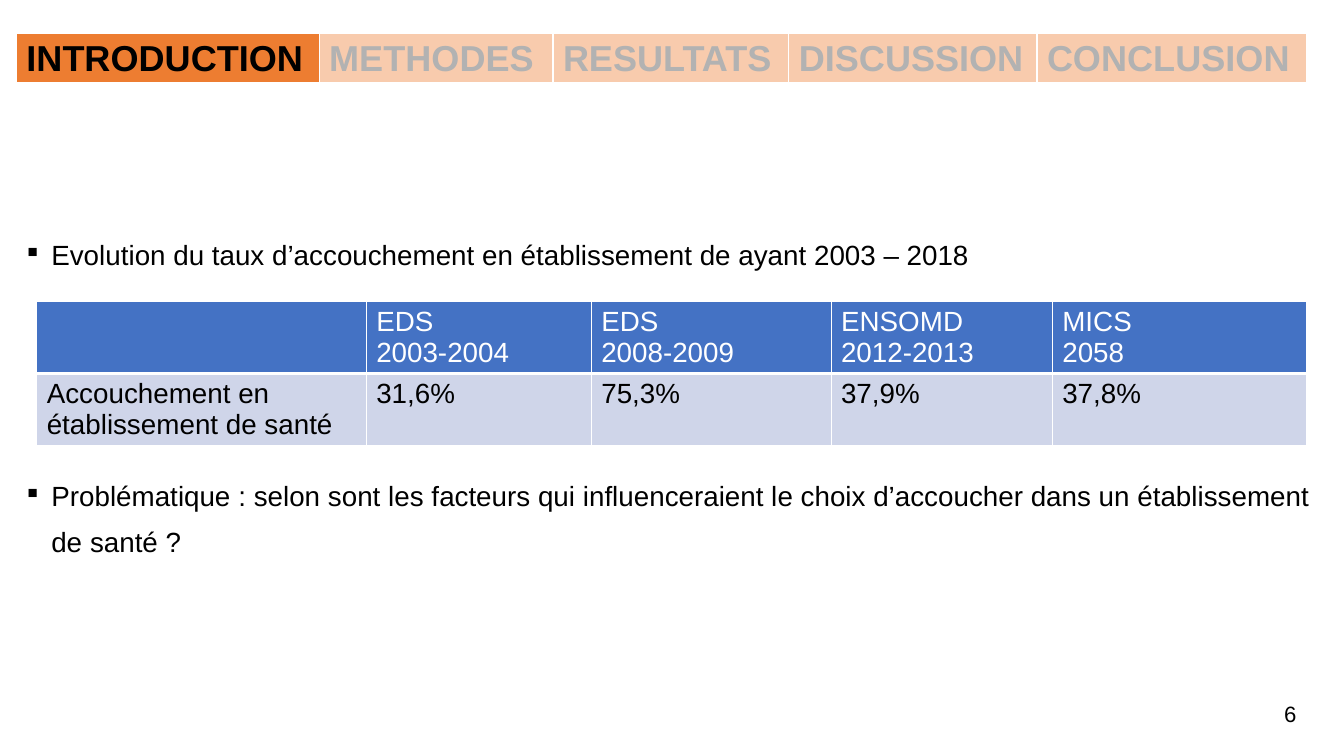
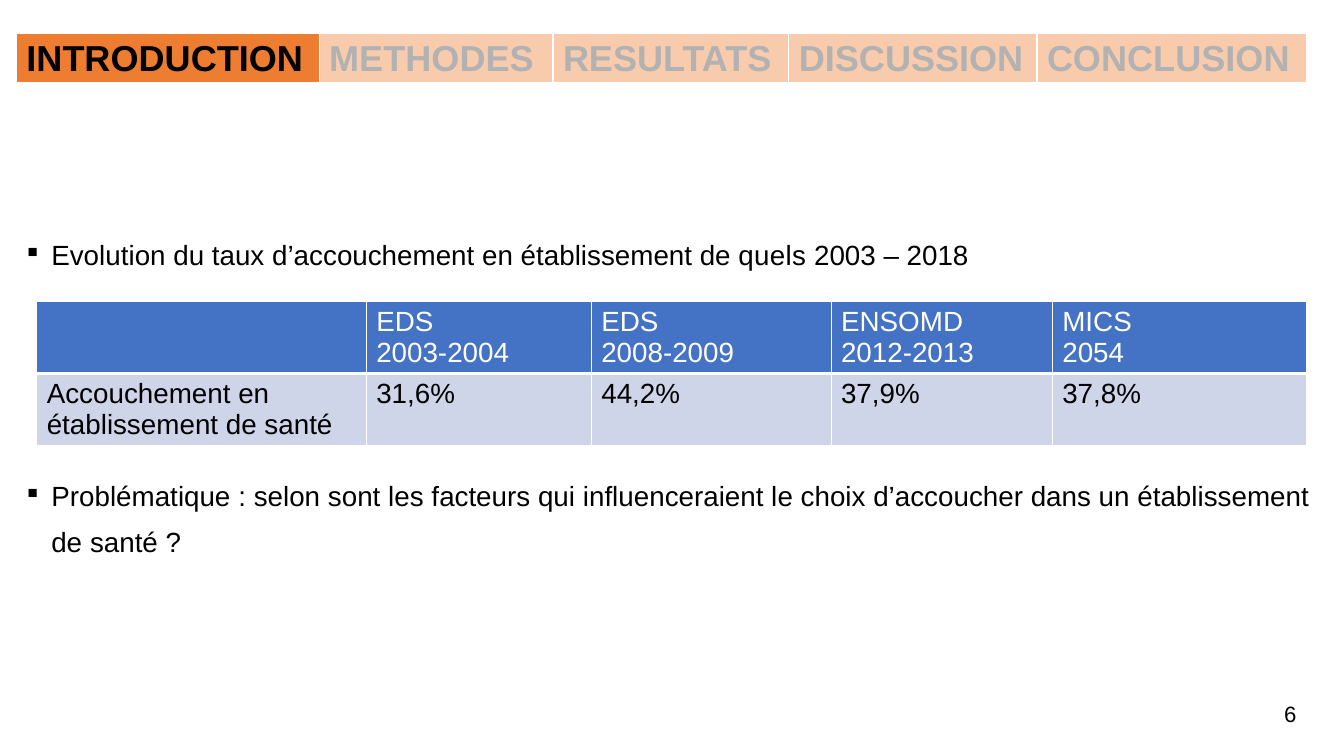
ayant: ayant -> quels
2058: 2058 -> 2054
75,3%: 75,3% -> 44,2%
